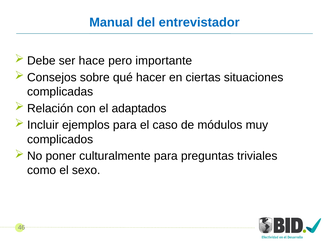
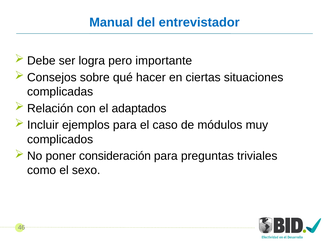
hace: hace -> logra
culturalmente: culturalmente -> consideración
